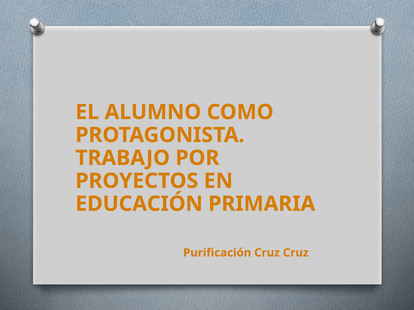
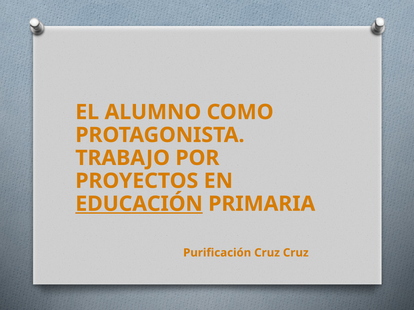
EDUCACIÓN underline: none -> present
